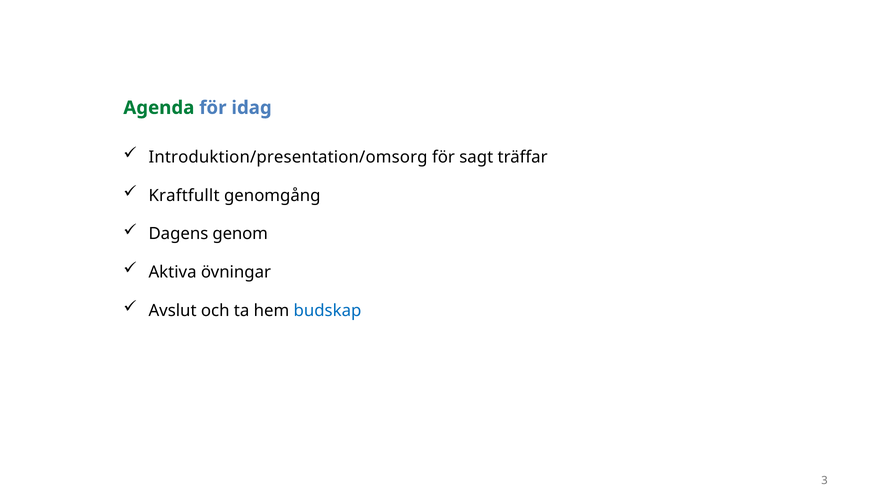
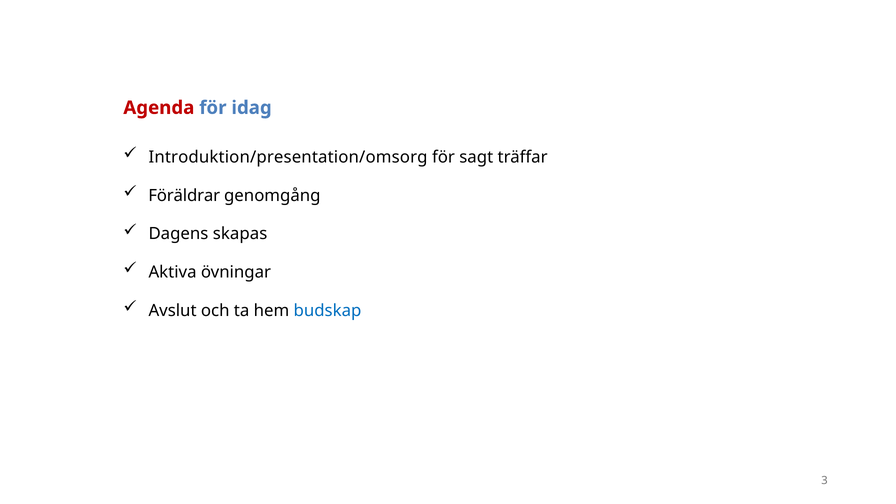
Agenda colour: green -> red
Kraftfullt: Kraftfullt -> Föräldrar
genom: genom -> skapas
